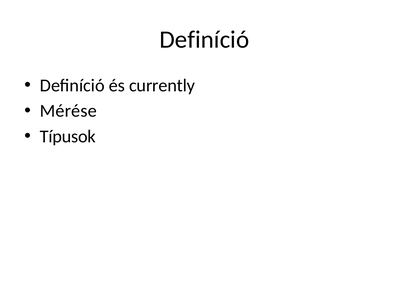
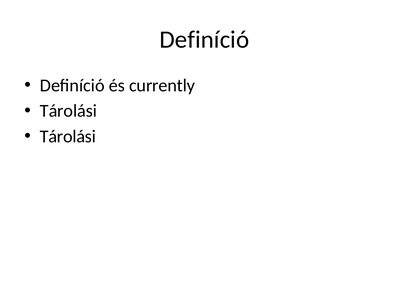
Mérése at (68, 111): Mérése -> Tárolási
Típusok at (68, 137): Típusok -> Tárolási
